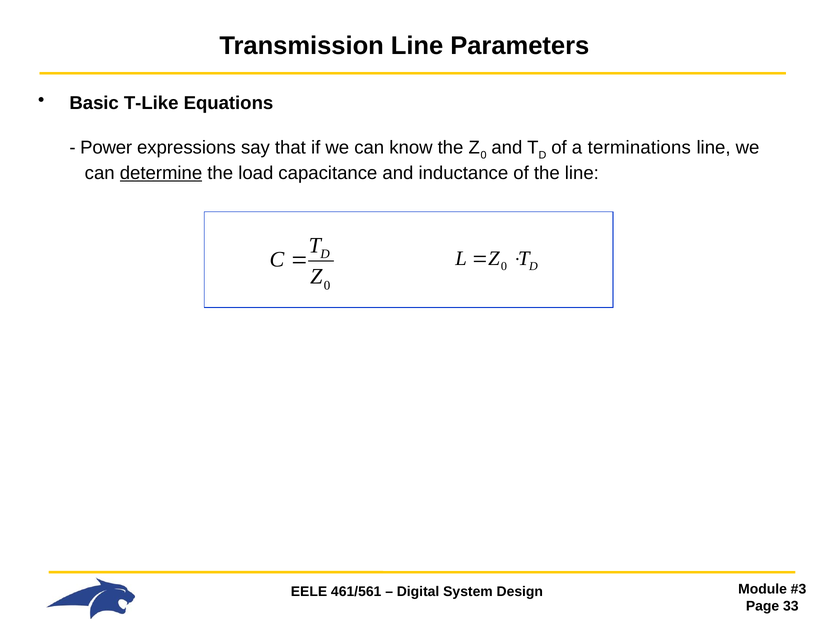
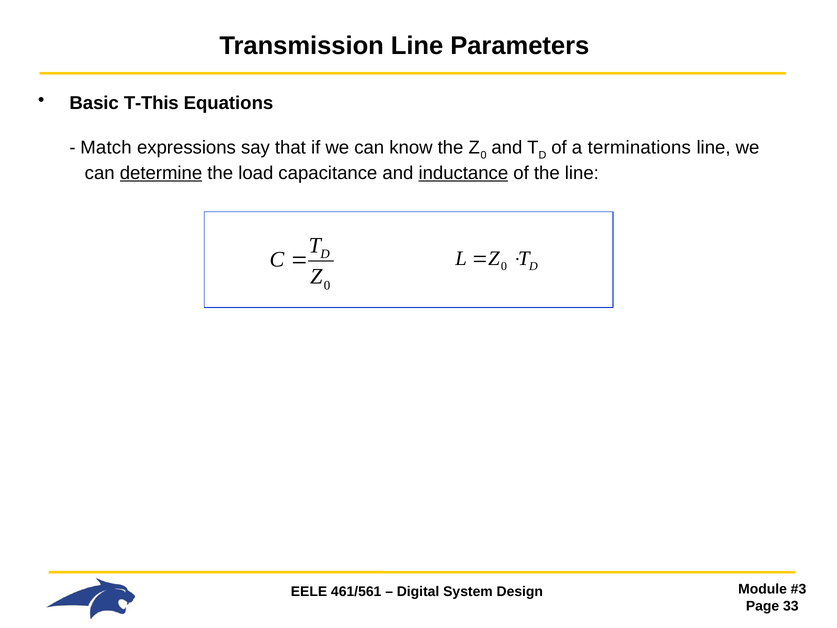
T-Like: T-Like -> T-This
Power: Power -> Match
inductance underline: none -> present
